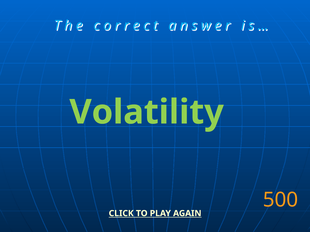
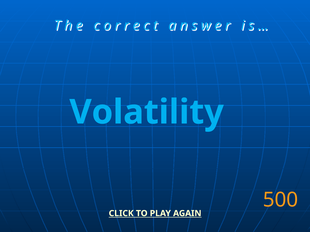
Volatility colour: light green -> light blue
